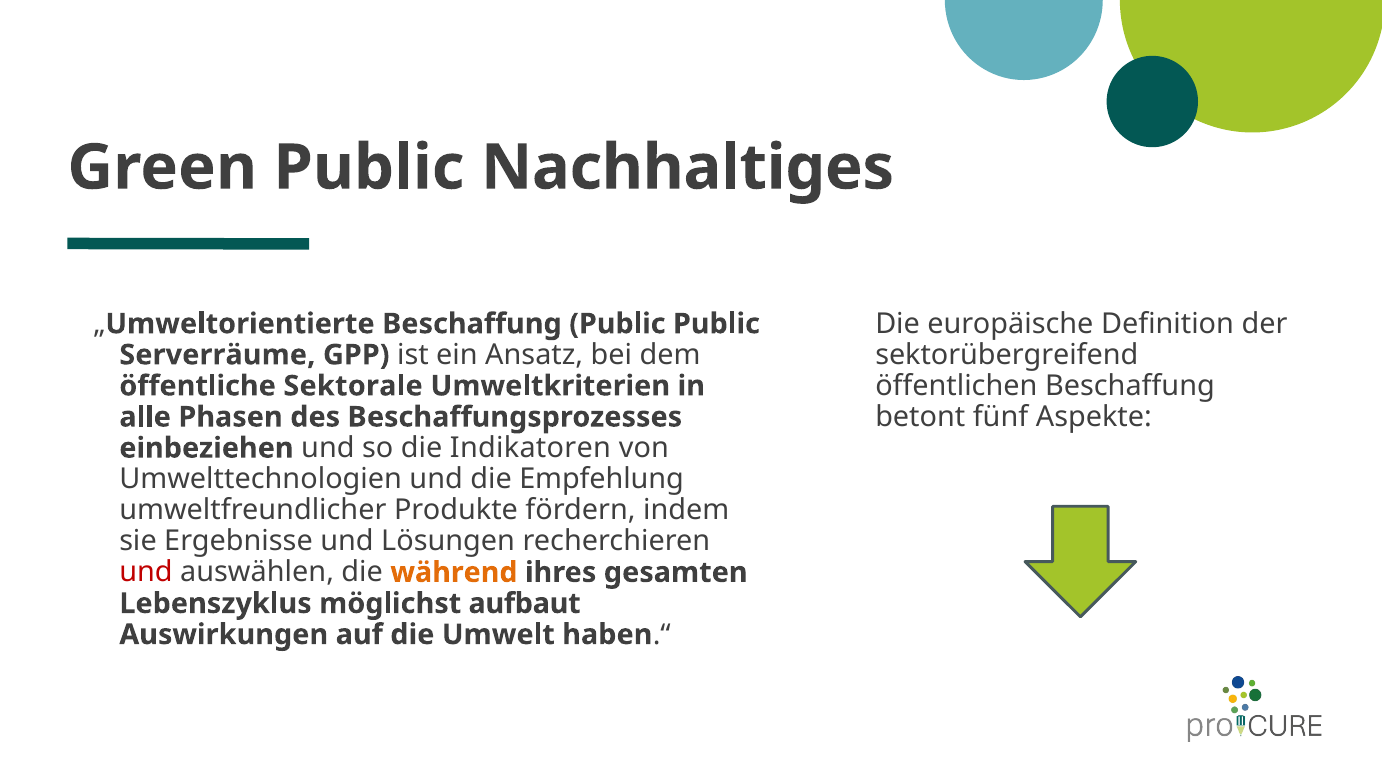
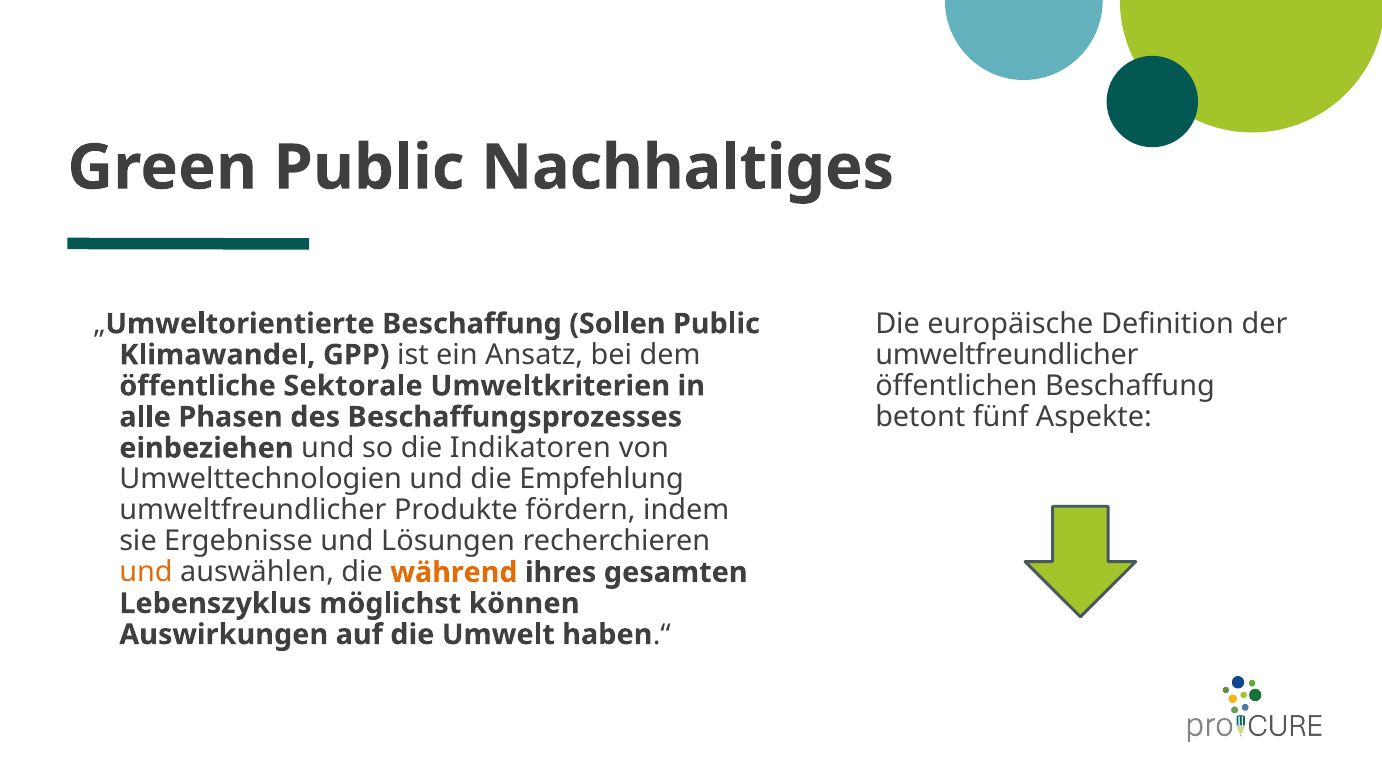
Beschaffung Public: Public -> Sollen
sektorübergreifend at (1007, 355): sektorübergreifend -> umweltfreundlicher
Serverräume: Serverräume -> Klimawandel
und at (146, 573) colour: red -> orange
aufbaut: aufbaut -> können
